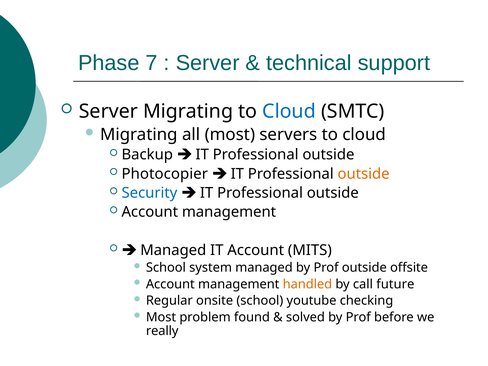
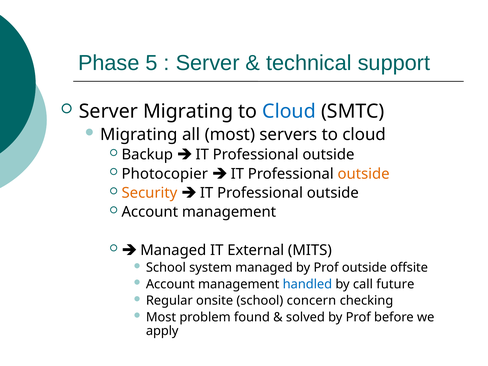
7: 7 -> 5
Security colour: blue -> orange
IT Account: Account -> External
handled colour: orange -> blue
youtube: youtube -> concern
really: really -> apply
